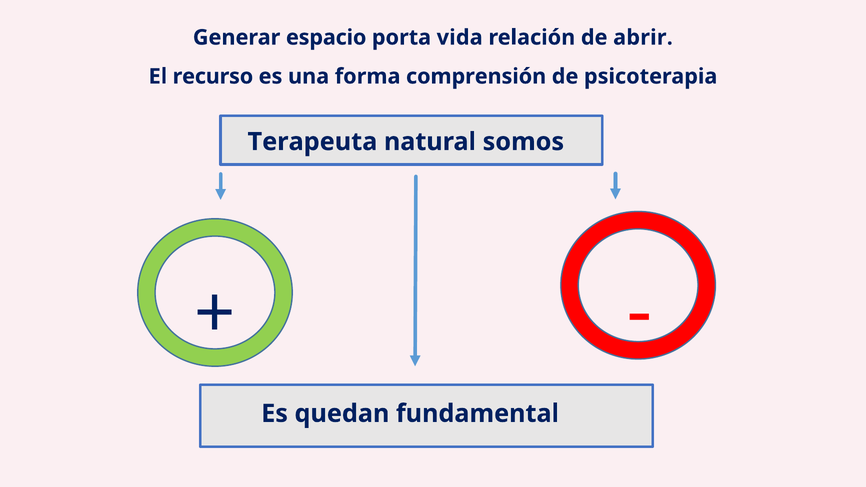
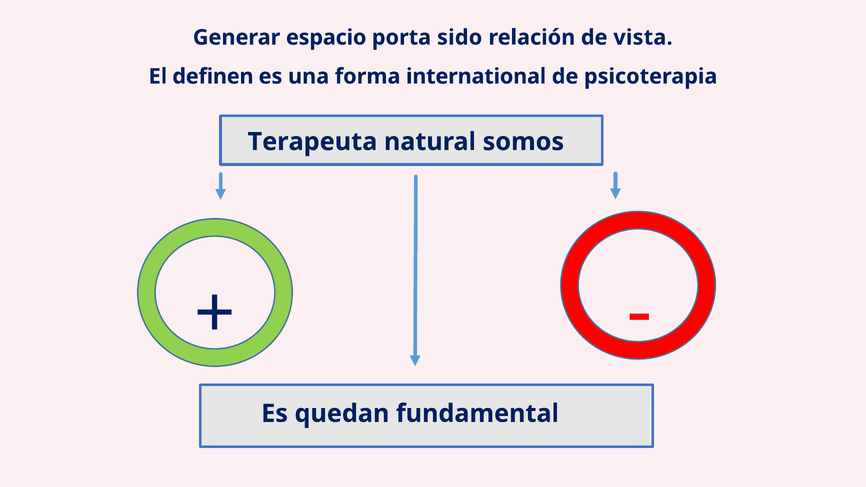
vida: vida -> sido
abrir: abrir -> vista
recurso: recurso -> definen
comprensión: comprensión -> international
